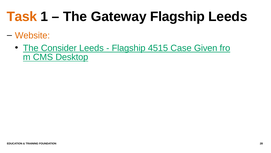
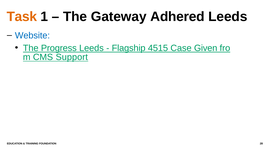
Gateway Flagship: Flagship -> Adhered
Website colour: orange -> blue
Consider: Consider -> Progress
Desktop: Desktop -> Support
